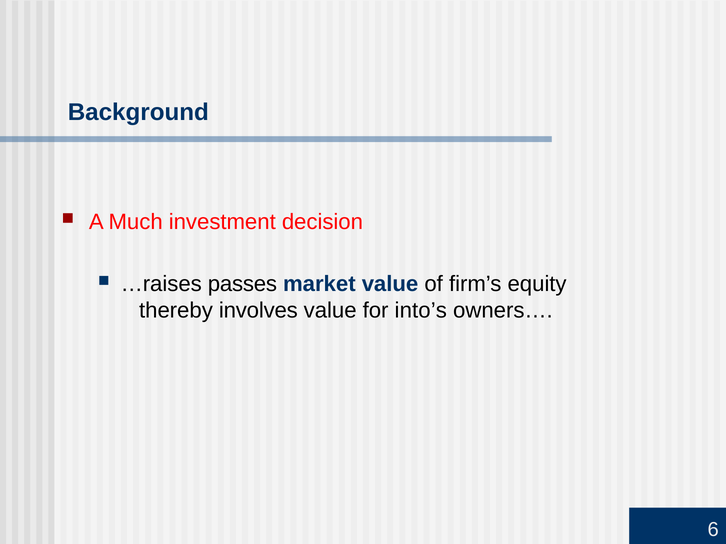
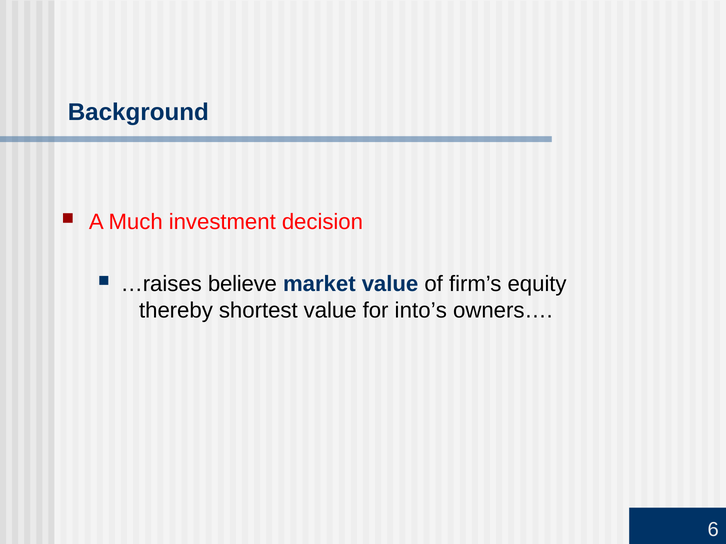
passes: passes -> believe
involves: involves -> shortest
